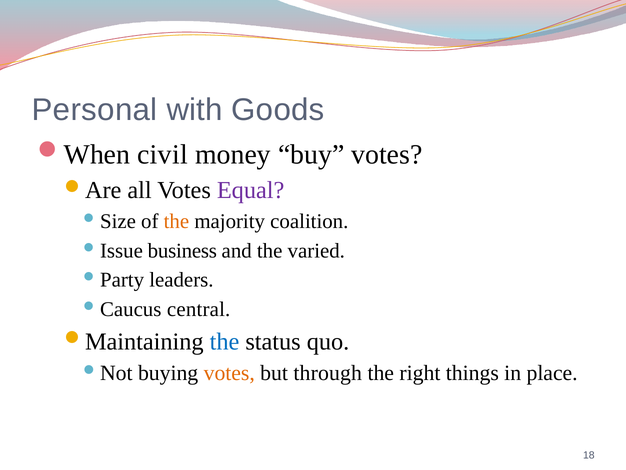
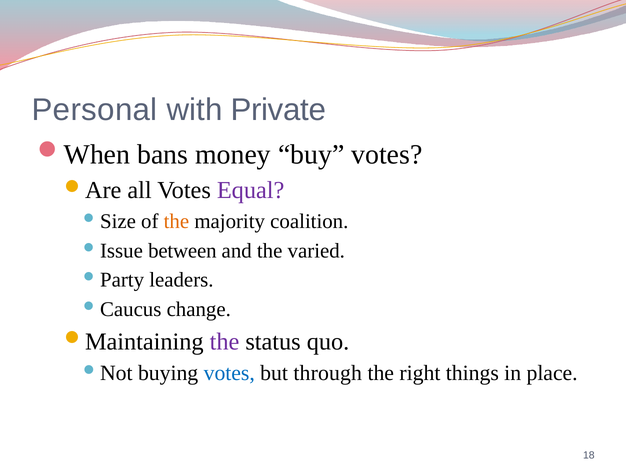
Goods: Goods -> Private
civil: civil -> bans
business: business -> between
central: central -> change
the at (225, 341) colour: blue -> purple
votes at (229, 373) colour: orange -> blue
